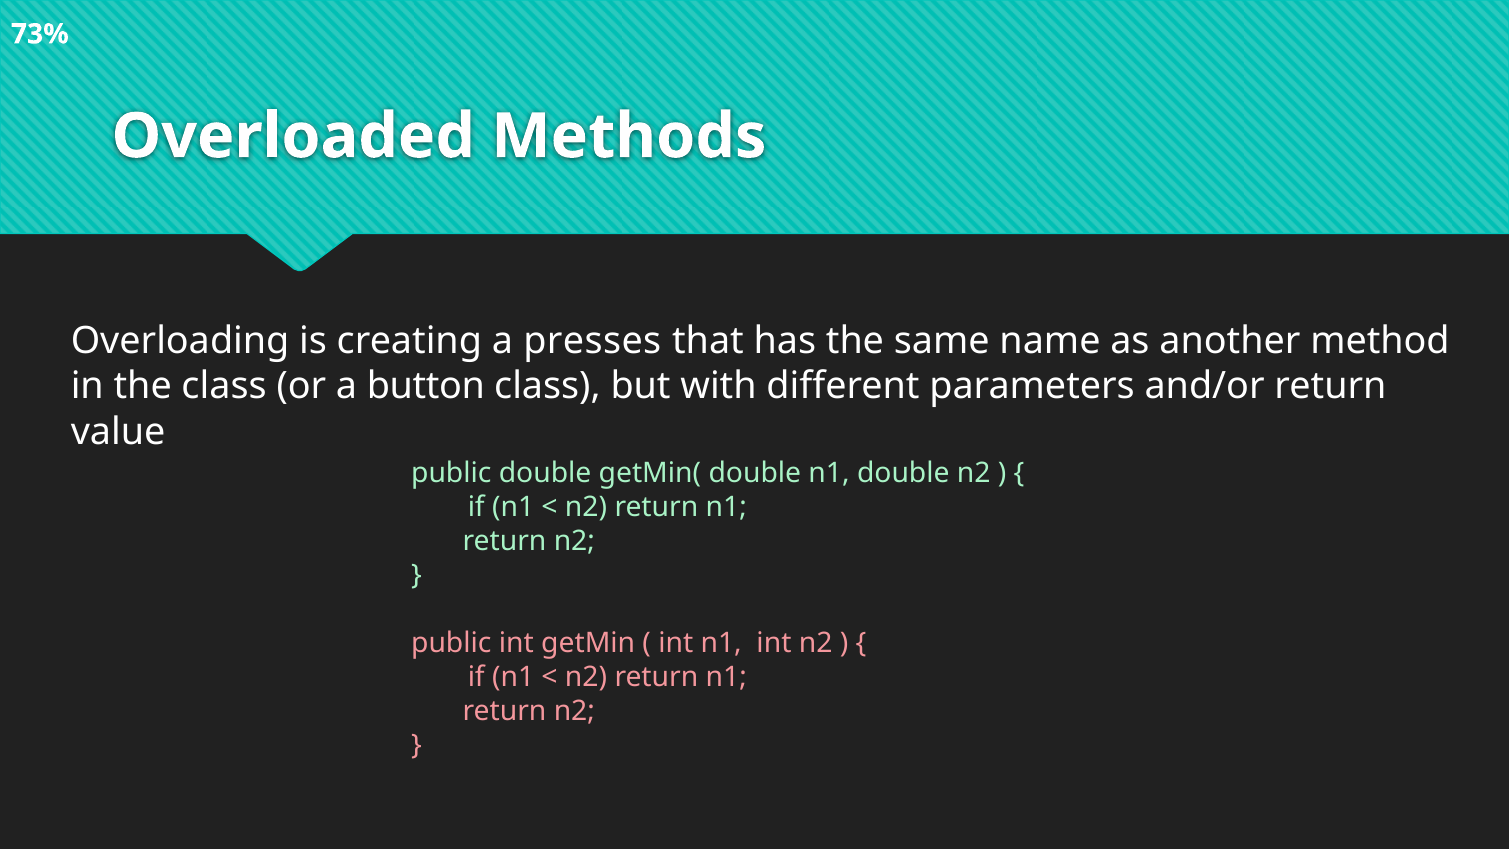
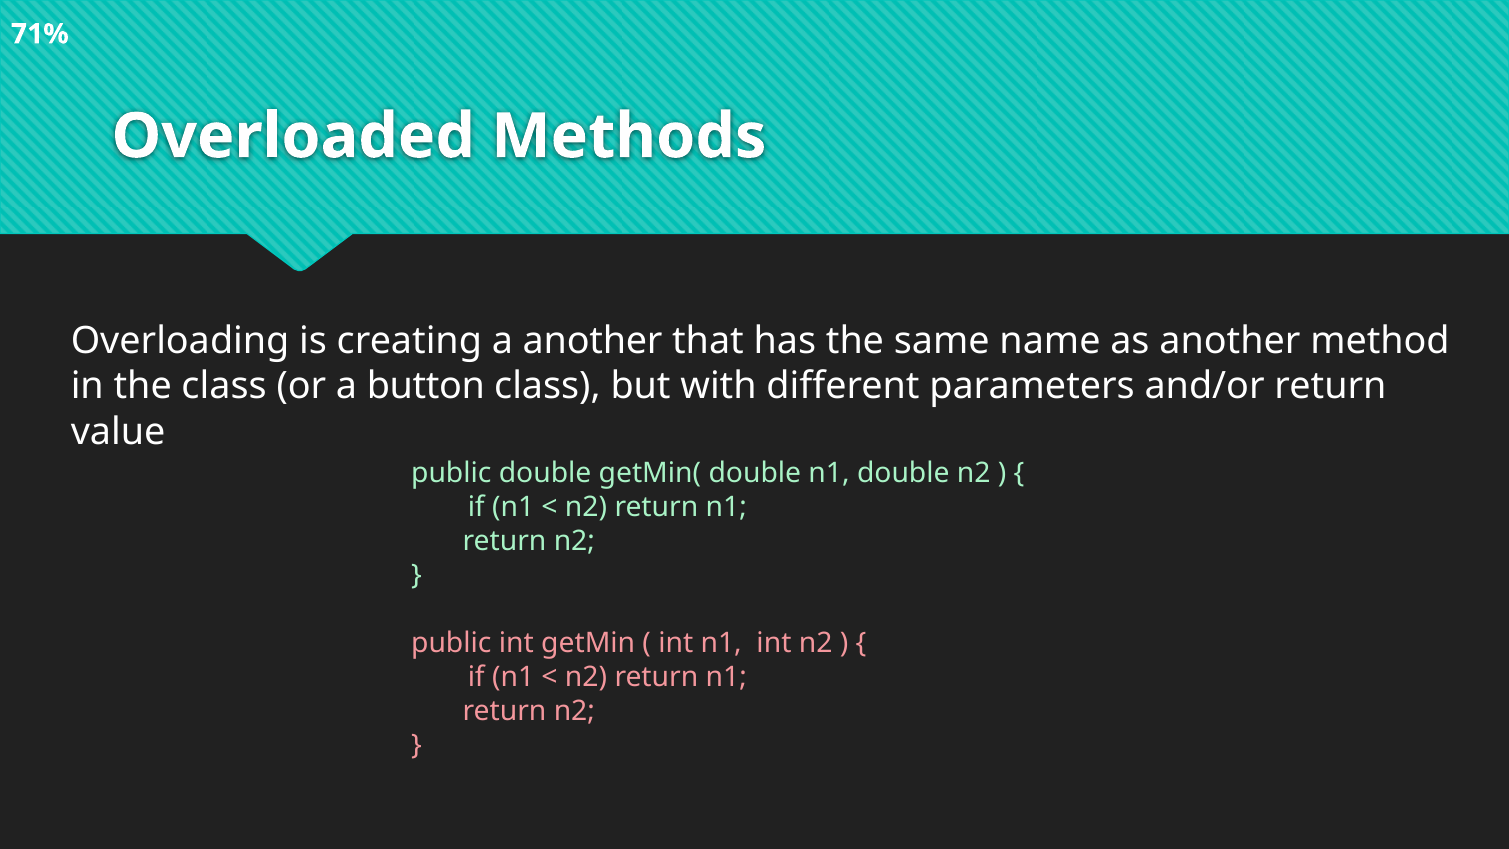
73%: 73% -> 71%
a presses: presses -> another
